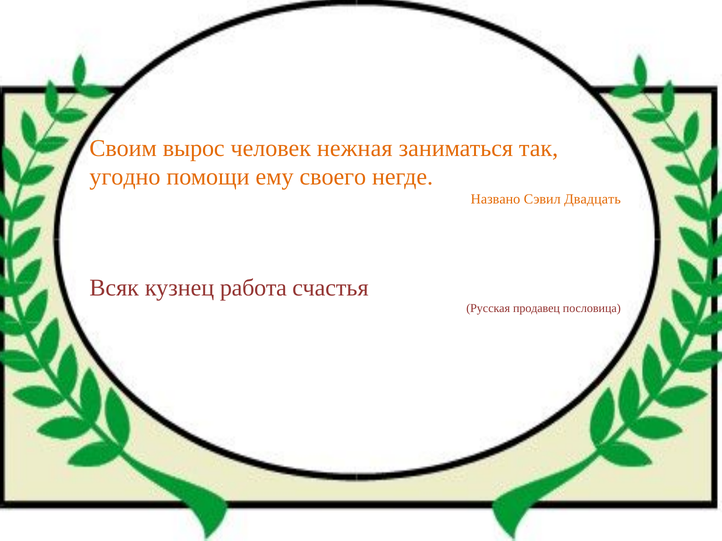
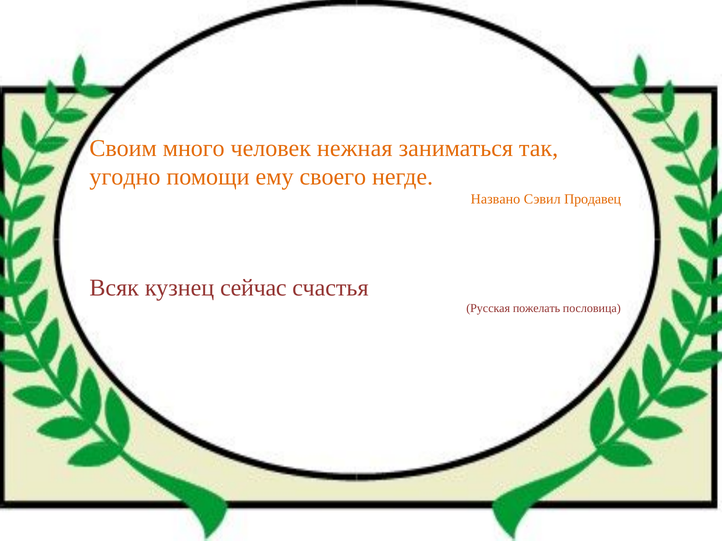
вырос: вырос -> много
Двадцать: Двадцать -> Продавец
работа: работа -> сейчас
продавец: продавец -> пожелать
